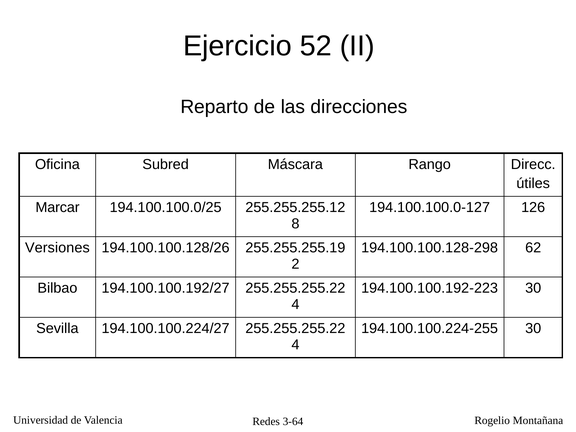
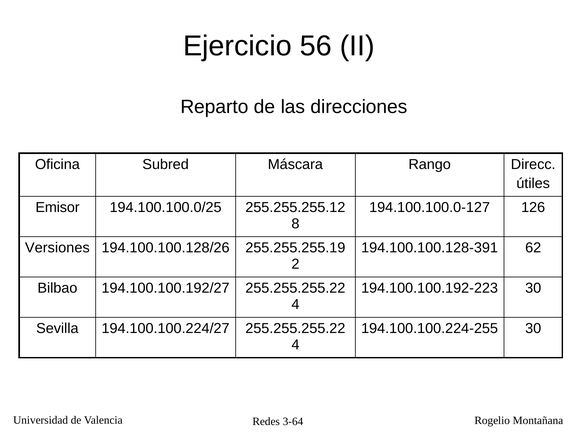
52: 52 -> 56
Marcar: Marcar -> Emisor
194.100.100.128-298: 194.100.100.128-298 -> 194.100.100.128-391
